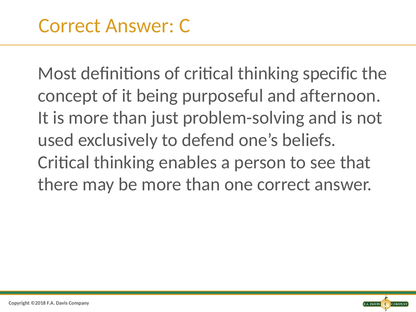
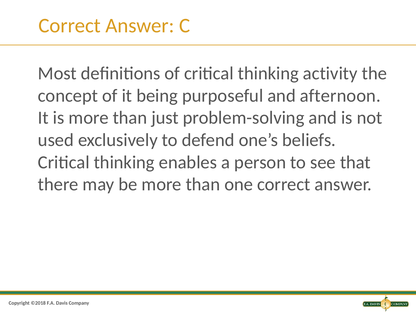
specific: specific -> activity
